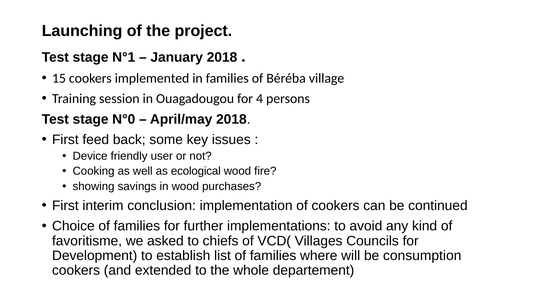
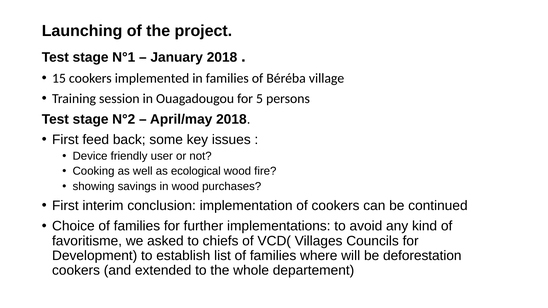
4: 4 -> 5
N°0: N°0 -> N°2
consumption: consumption -> deforestation
